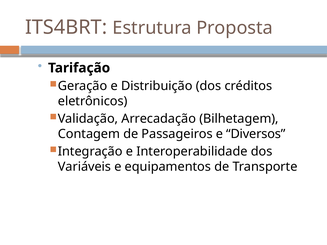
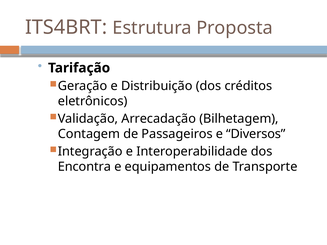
Variáveis: Variáveis -> Encontra
